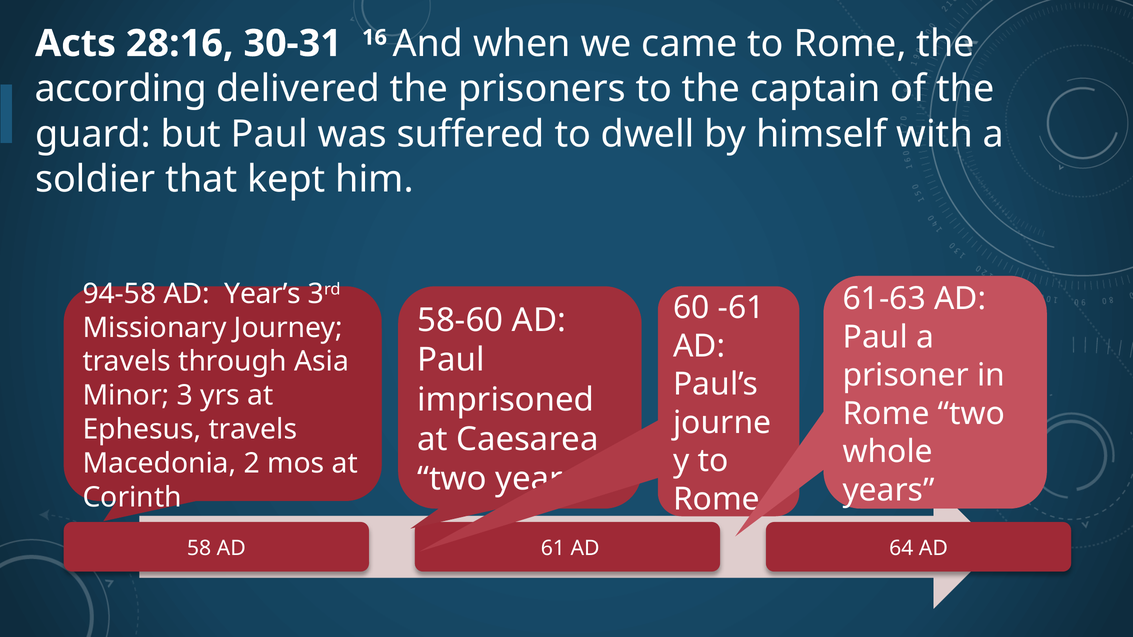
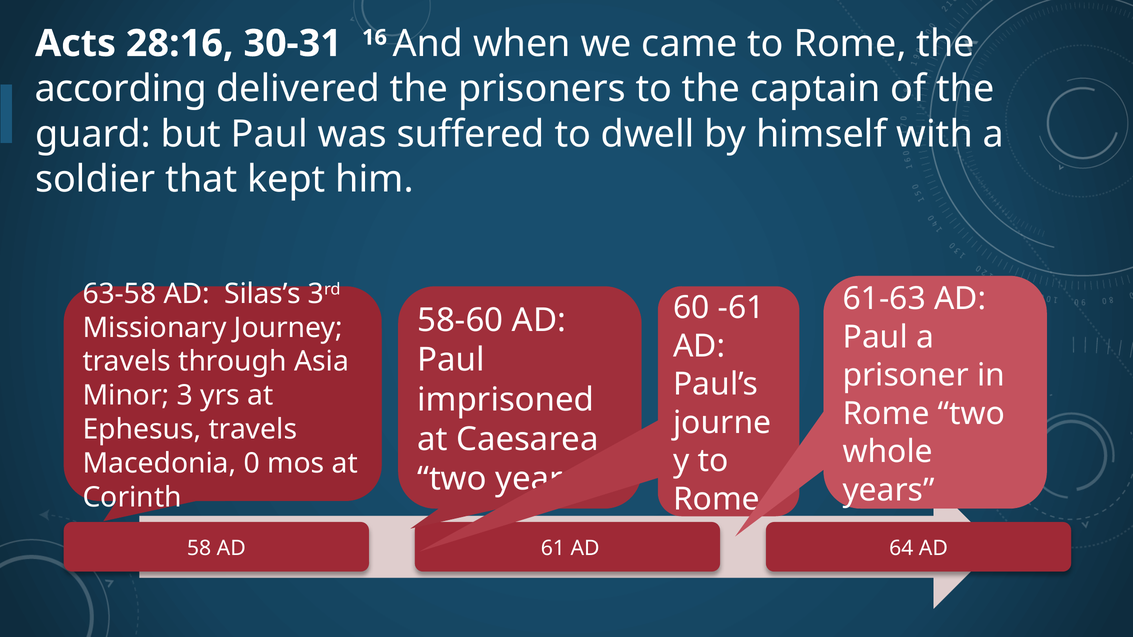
94-58: 94-58 -> 63-58
Year’s: Year’s -> Silas’s
2: 2 -> 0
